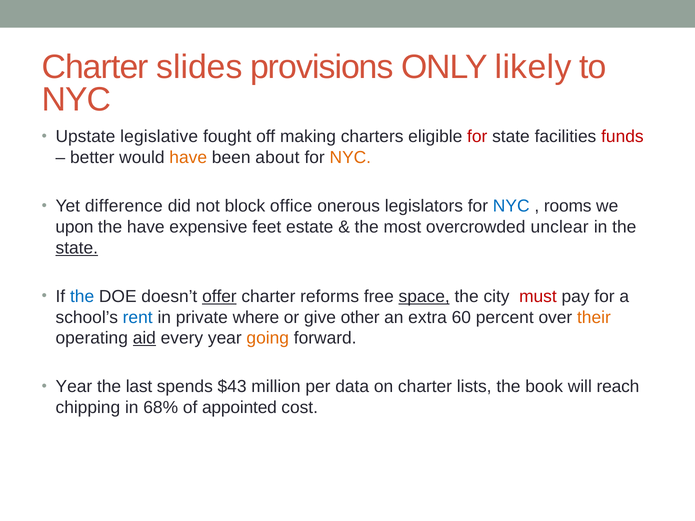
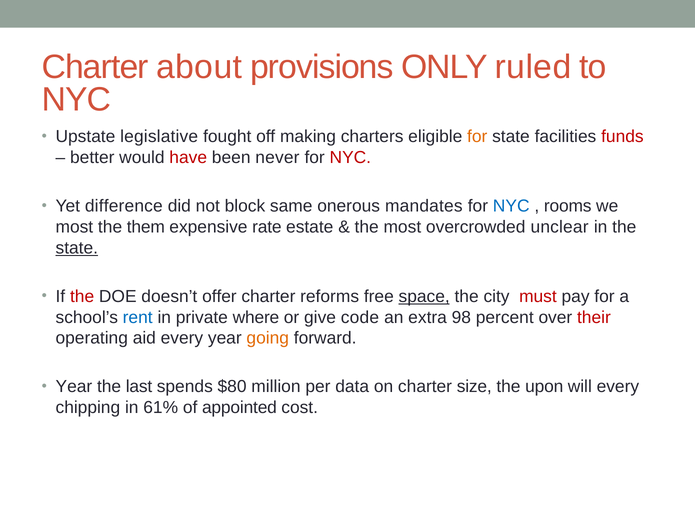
slides: slides -> about
likely: likely -> ruled
for at (477, 137) colour: red -> orange
have at (188, 158) colour: orange -> red
about: about -> never
NYC at (350, 158) colour: orange -> red
office: office -> same
legislators: legislators -> mandates
upon at (74, 227): upon -> most
the have: have -> them
feet: feet -> rate
the at (82, 297) colour: blue -> red
offer underline: present -> none
other: other -> code
60: 60 -> 98
their colour: orange -> red
aid underline: present -> none
$43: $43 -> $80
lists: lists -> size
book: book -> upon
will reach: reach -> every
68%: 68% -> 61%
